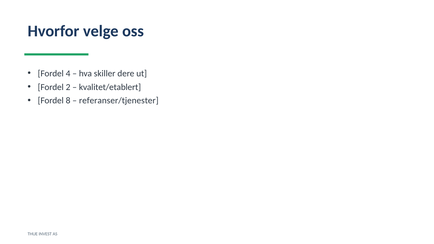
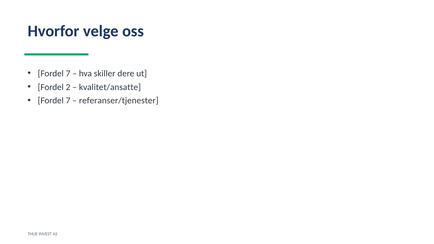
4 at (68, 74): 4 -> 7
kvalitet/etablert: kvalitet/etablert -> kvalitet/ansatte
8 at (68, 101): 8 -> 7
